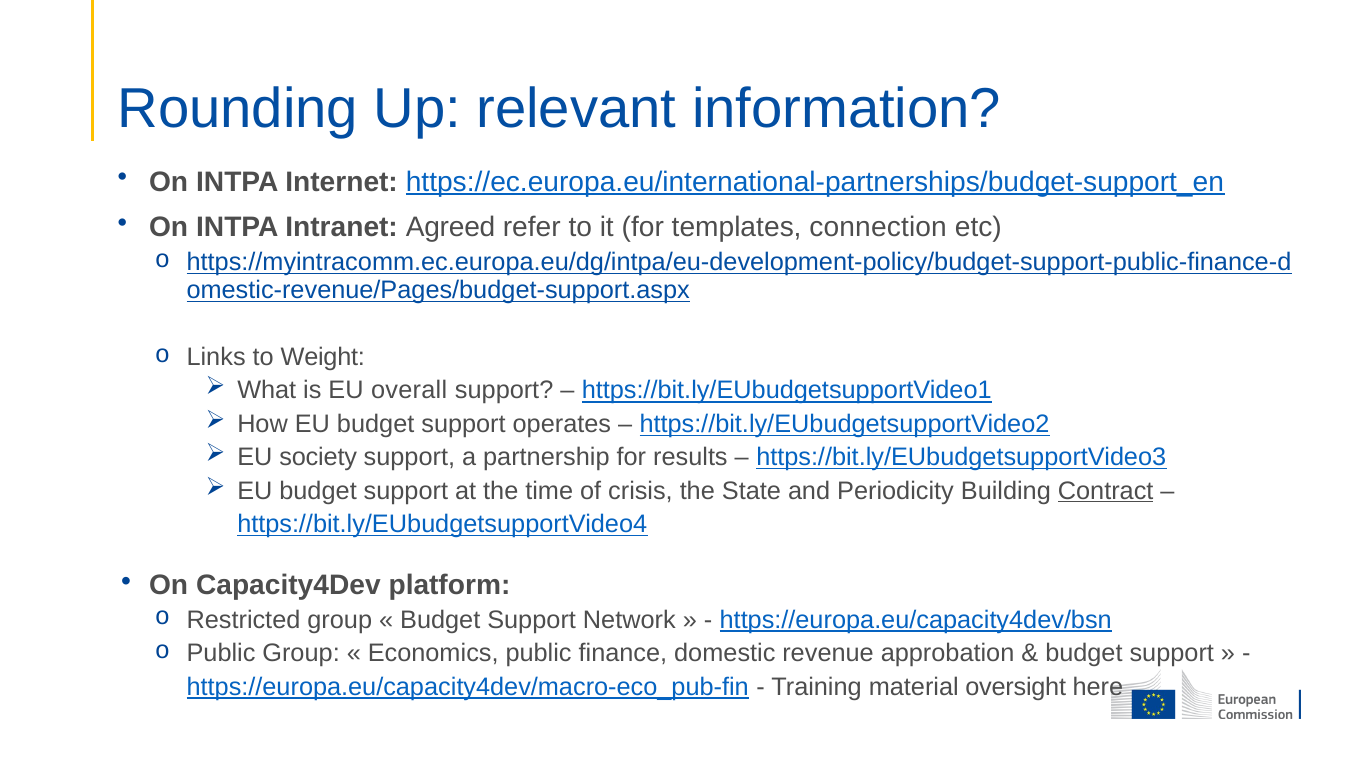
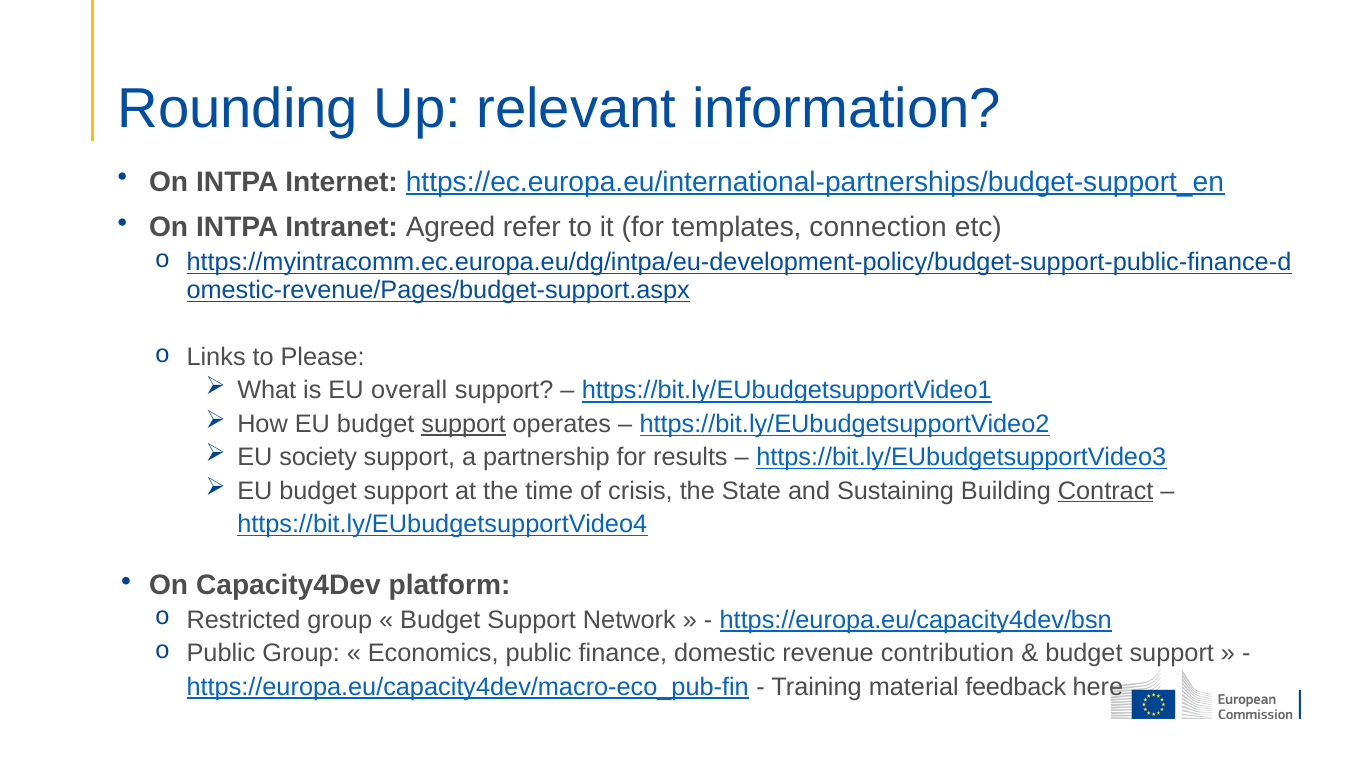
Weight: Weight -> Please
support at (464, 424) underline: none -> present
Periodicity: Periodicity -> Sustaining
approbation: approbation -> contribution
oversight: oversight -> feedback
